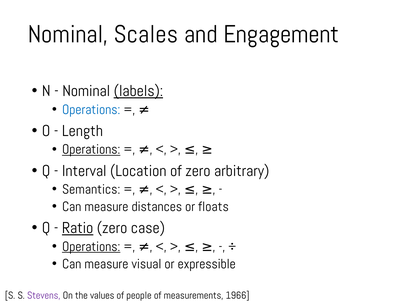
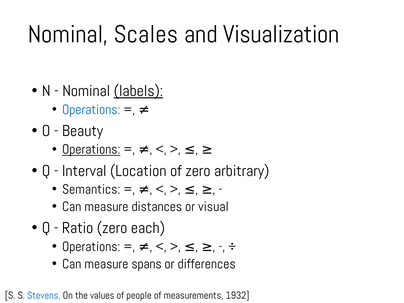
Engagement: Engagement -> Visualization
Length: Length -> Beauty
floats: floats -> visual
Ratio underline: present -> none
case: case -> each
Operations at (91, 247) underline: present -> none
visual: visual -> spans
expressible: expressible -> differences
Stevens colour: purple -> blue
1966: 1966 -> 1932
